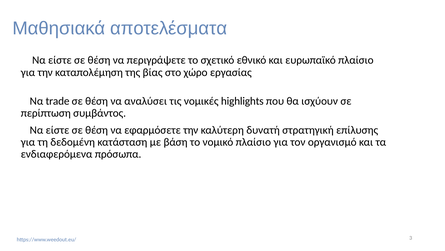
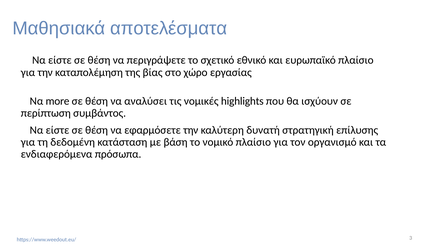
trade: trade -> more
